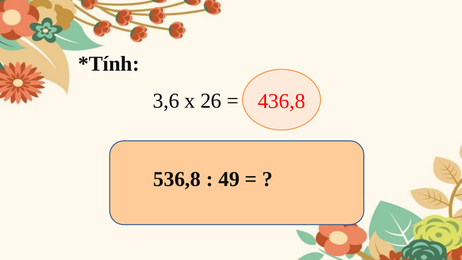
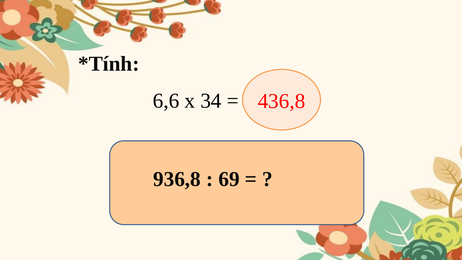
3,6: 3,6 -> 6,6
26: 26 -> 34
536,8: 536,8 -> 936,8
49: 49 -> 69
